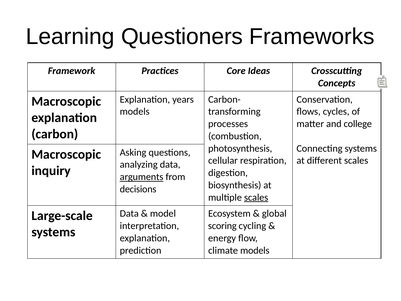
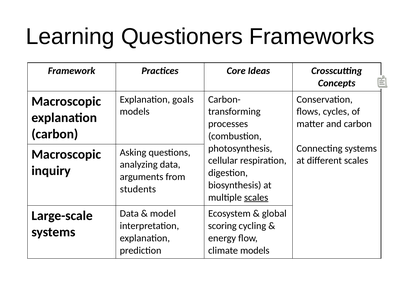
years: years -> goals
and college: college -> carbon
arguments underline: present -> none
decisions: decisions -> students
